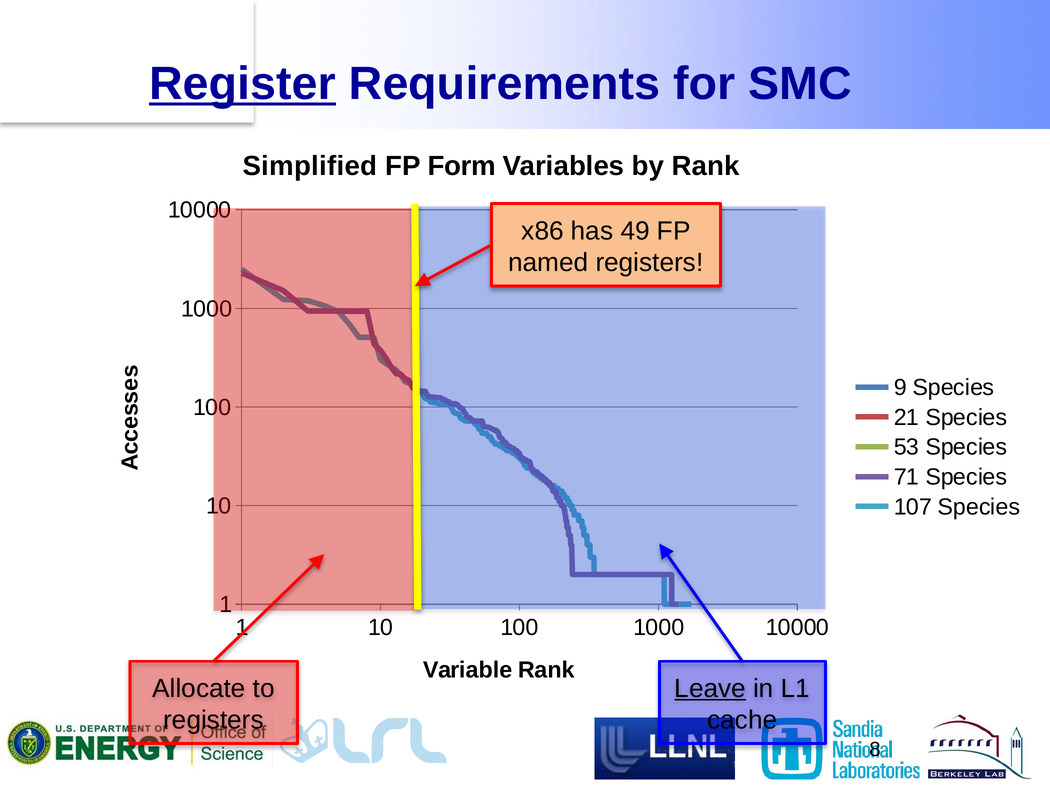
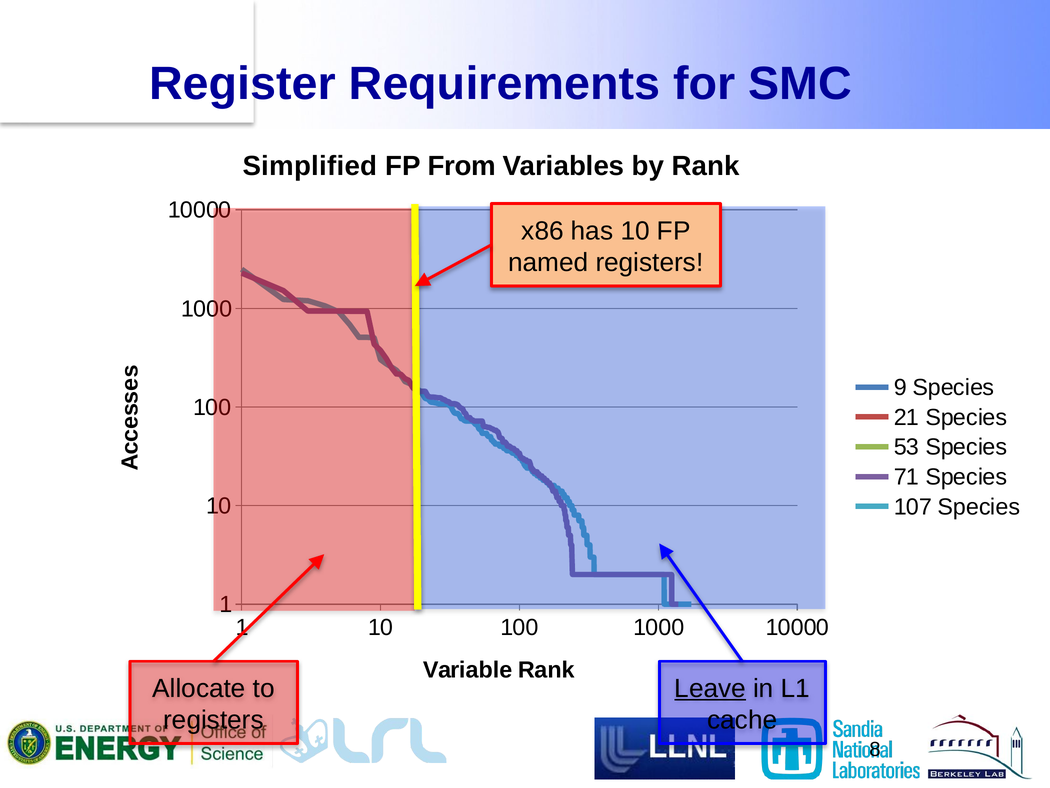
Register underline: present -> none
Form: Form -> From
has 49: 49 -> 10
